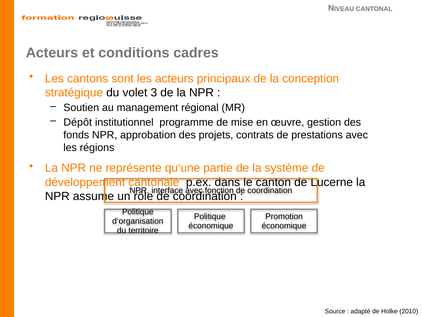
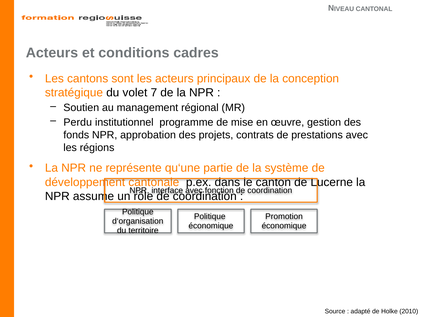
3: 3 -> 7
Dépôt: Dépôt -> Perdu
